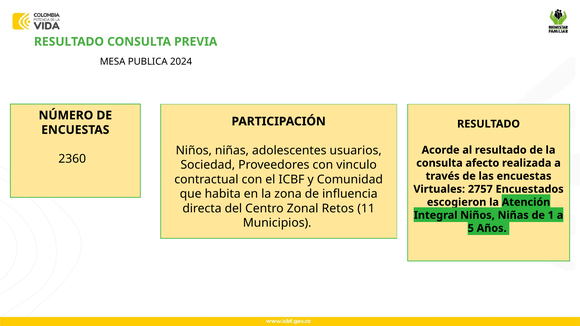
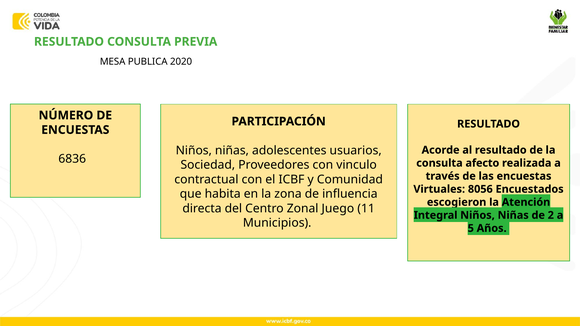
2024: 2024 -> 2020
2360: 2360 -> 6836
2757: 2757 -> 8056
Retos: Retos -> Juego
1: 1 -> 2
